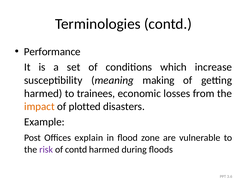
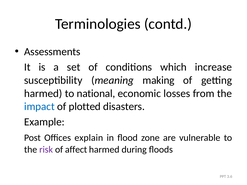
Performance: Performance -> Assessments
trainees: trainees -> national
impact colour: orange -> blue
of contd: contd -> affect
